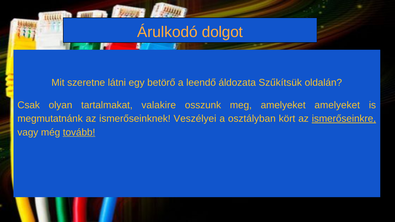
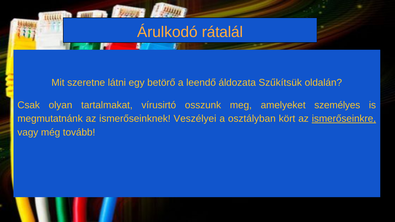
dolgot: dolgot -> rátalál
valakire: valakire -> vírusirtó
amelyeket amelyeket: amelyeket -> személyes
tovább underline: present -> none
